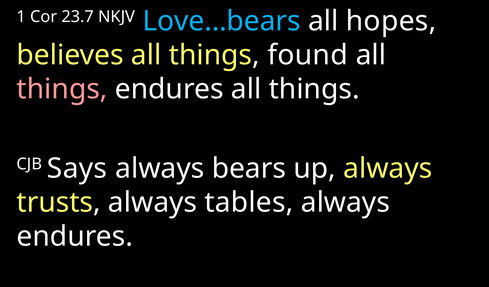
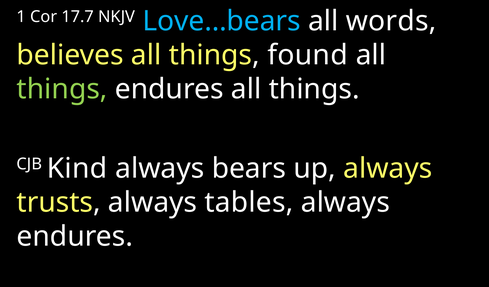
23.7: 23.7 -> 17.7
hopes: hopes -> words
things at (62, 89) colour: pink -> light green
Says: Says -> Kind
